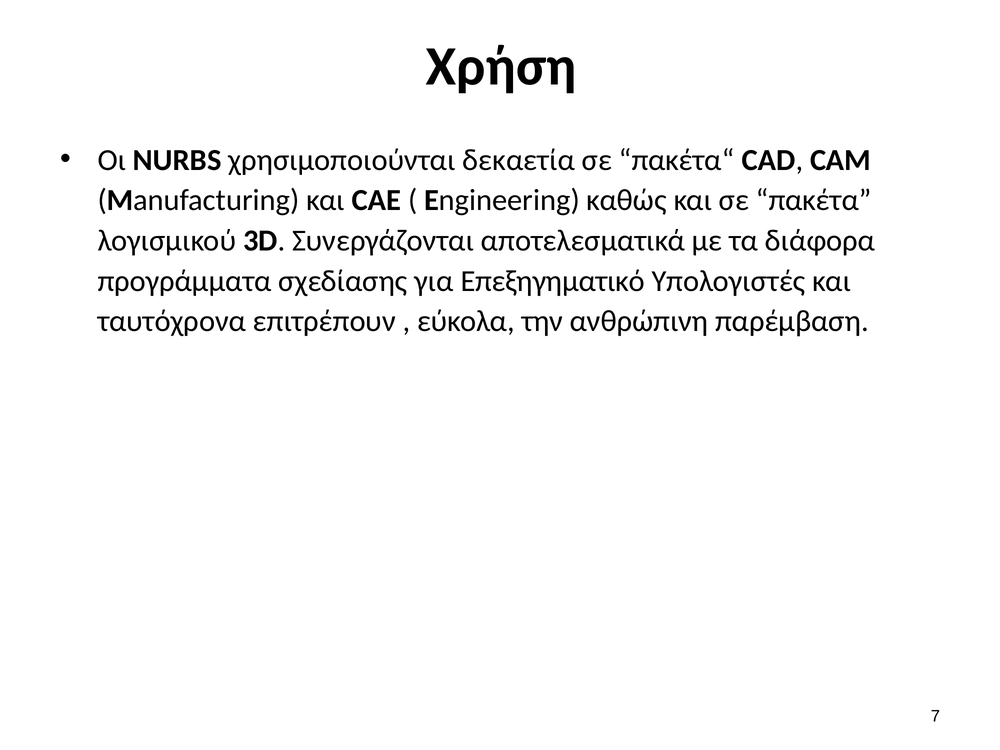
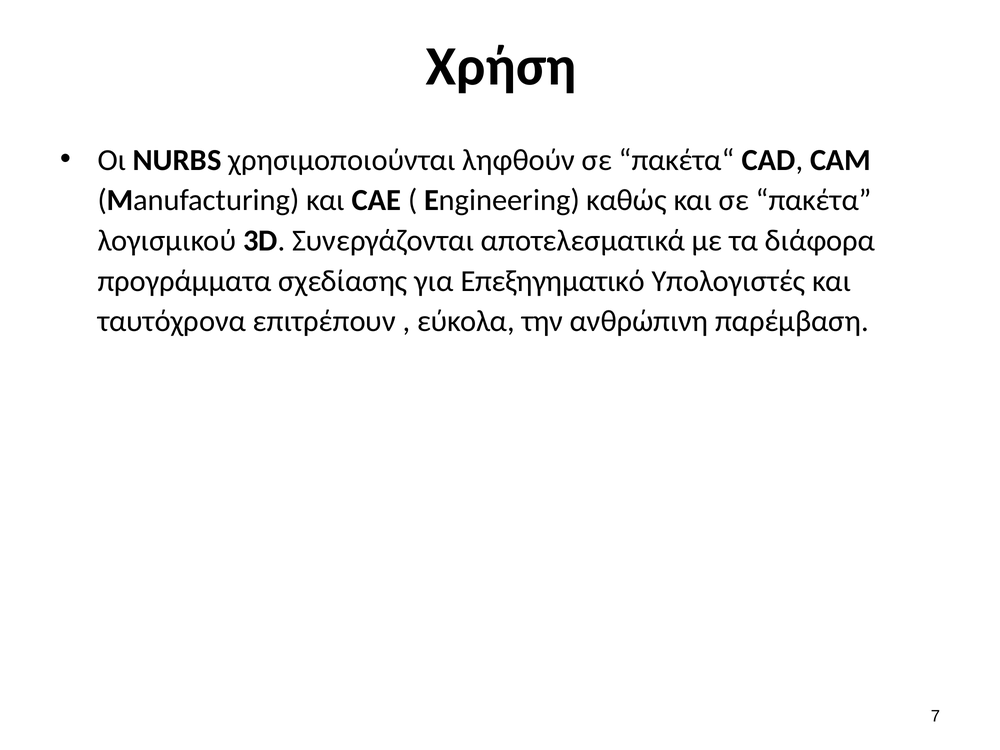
δεκαετία: δεκαετία -> ληφθούν
